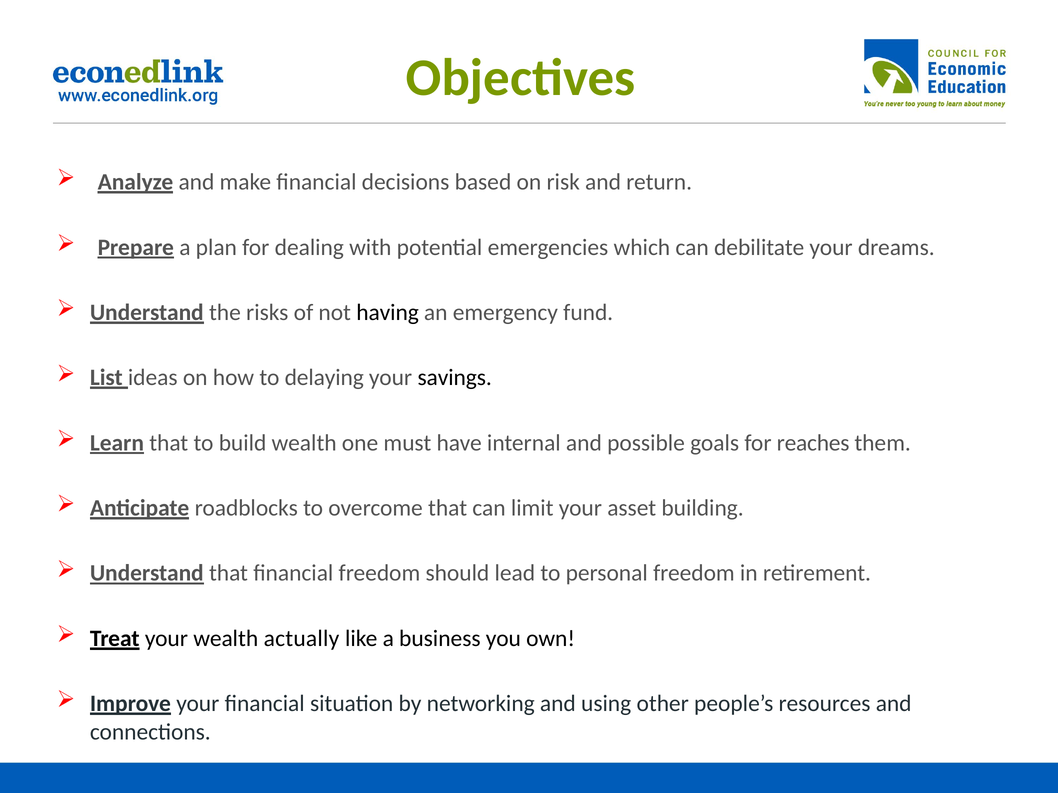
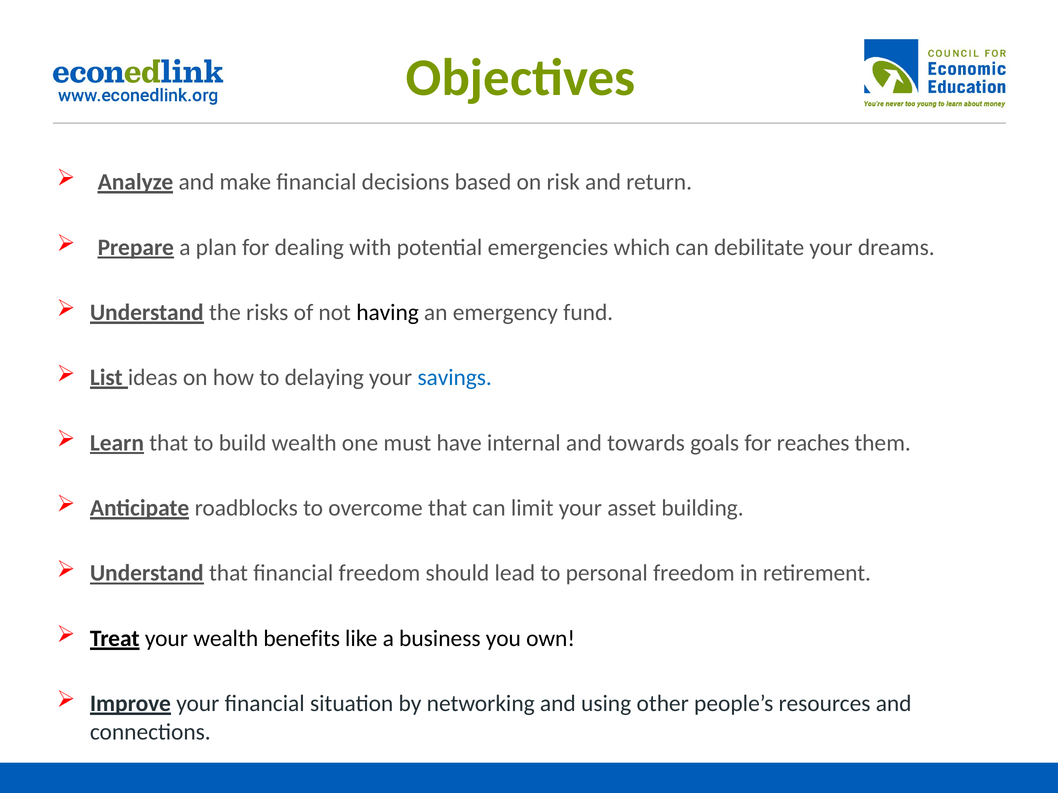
savings colour: black -> blue
possible: possible -> towards
actually: actually -> benefits
